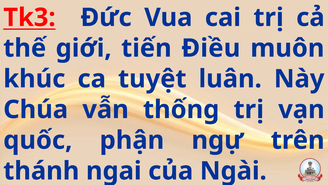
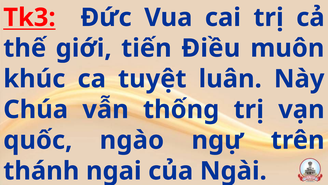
phận: phận -> ngào
